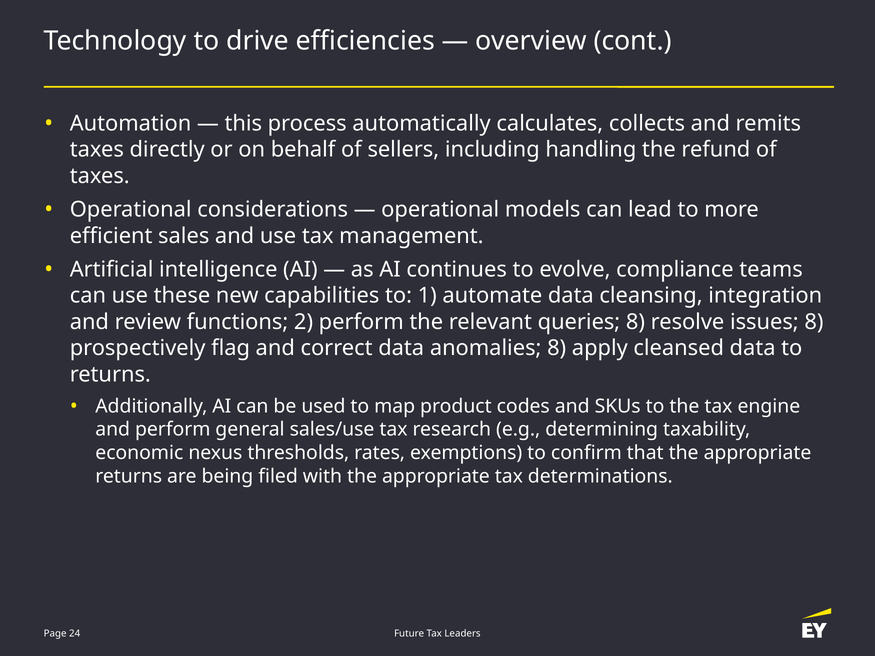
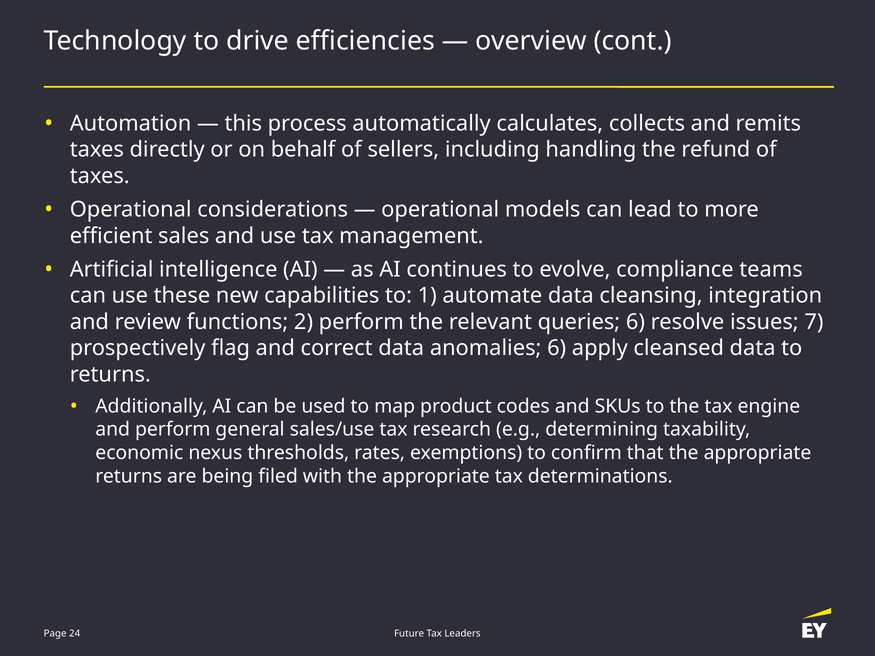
queries 8: 8 -> 6
issues 8: 8 -> 7
anomalies 8: 8 -> 6
